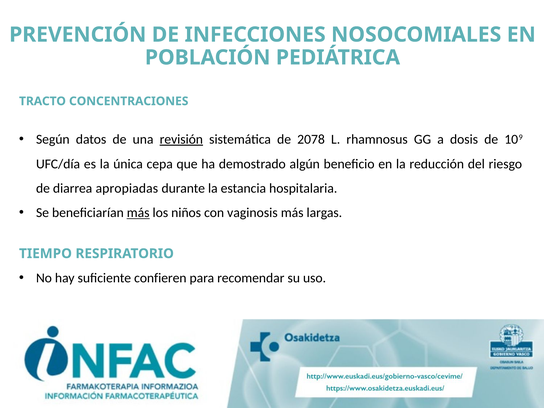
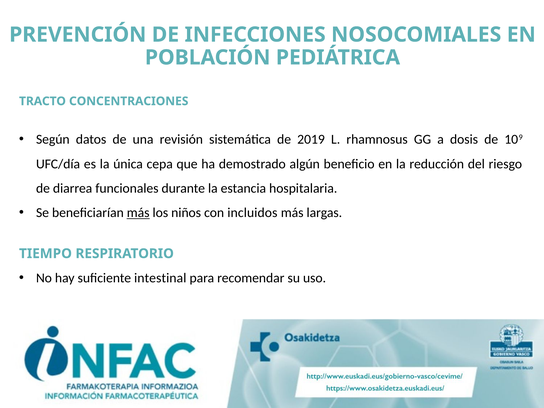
revisión underline: present -> none
2078: 2078 -> 2019
apropiadas: apropiadas -> funcionales
vaginosis: vaginosis -> incluidos
confieren: confieren -> intestinal
